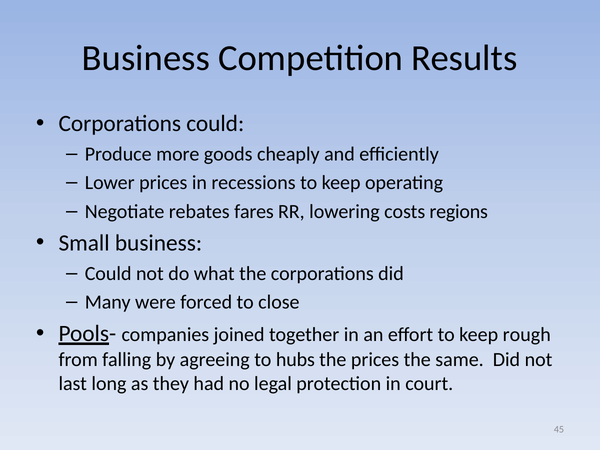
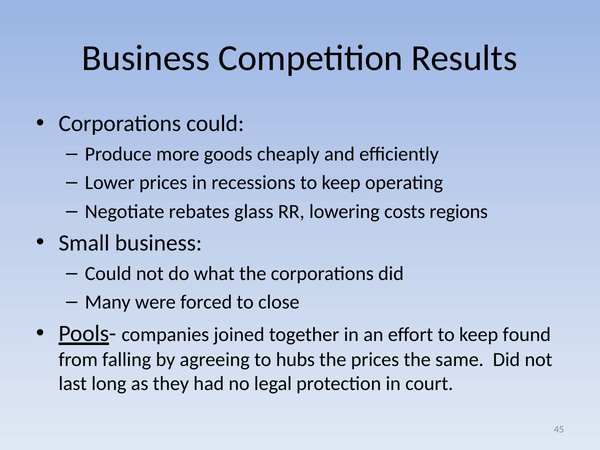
fares: fares -> glass
rough: rough -> found
